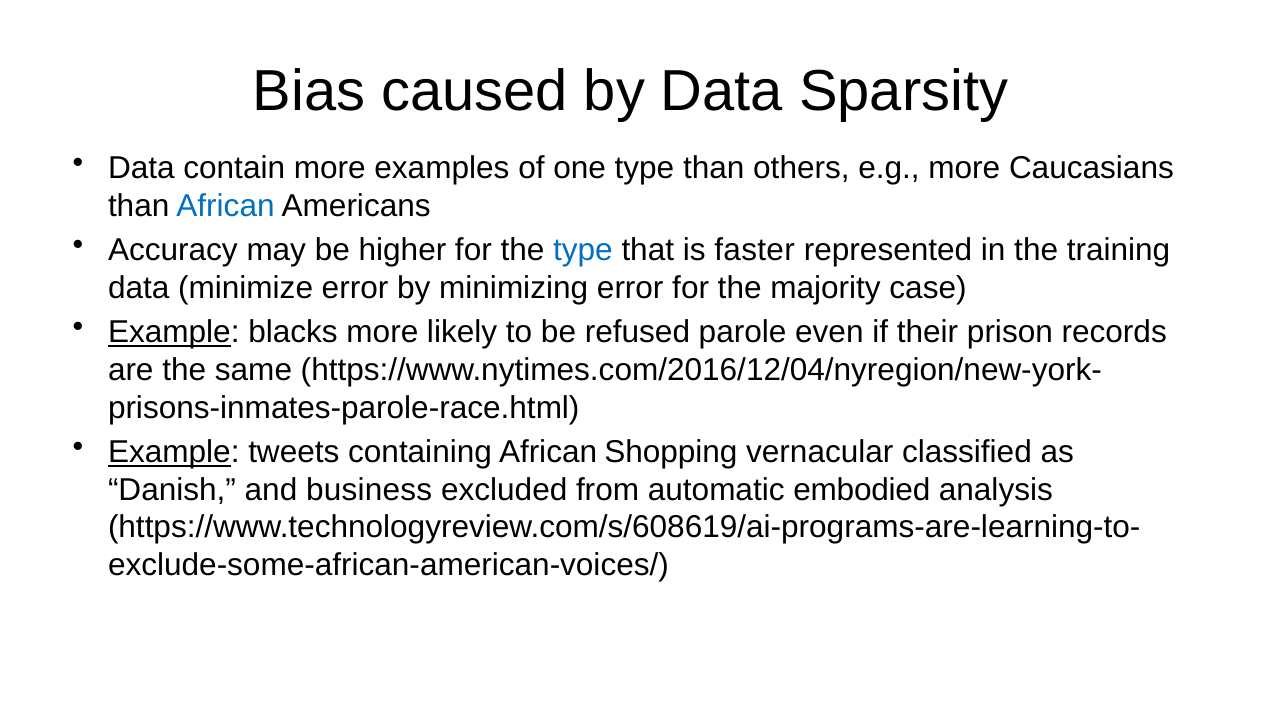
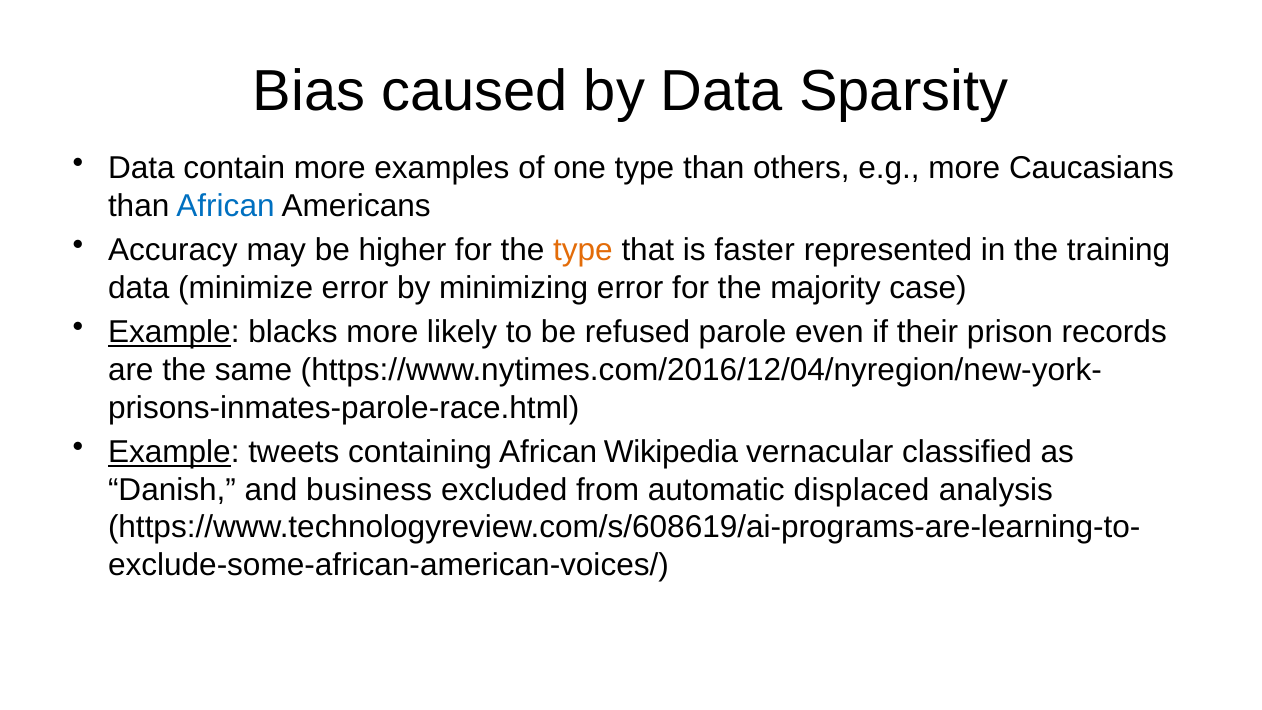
type at (583, 250) colour: blue -> orange
Shopping: Shopping -> Wikipedia
embodied: embodied -> displaced
